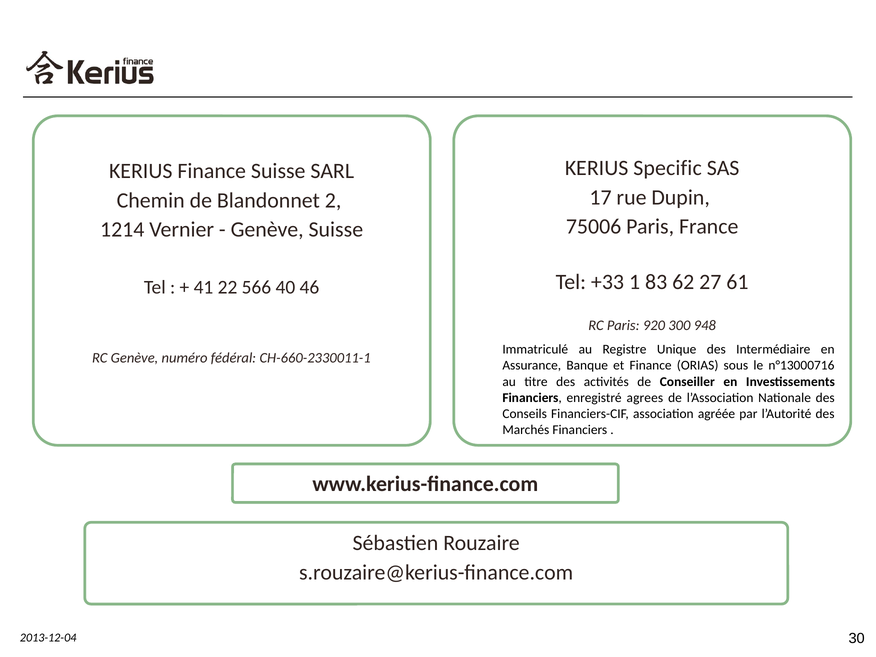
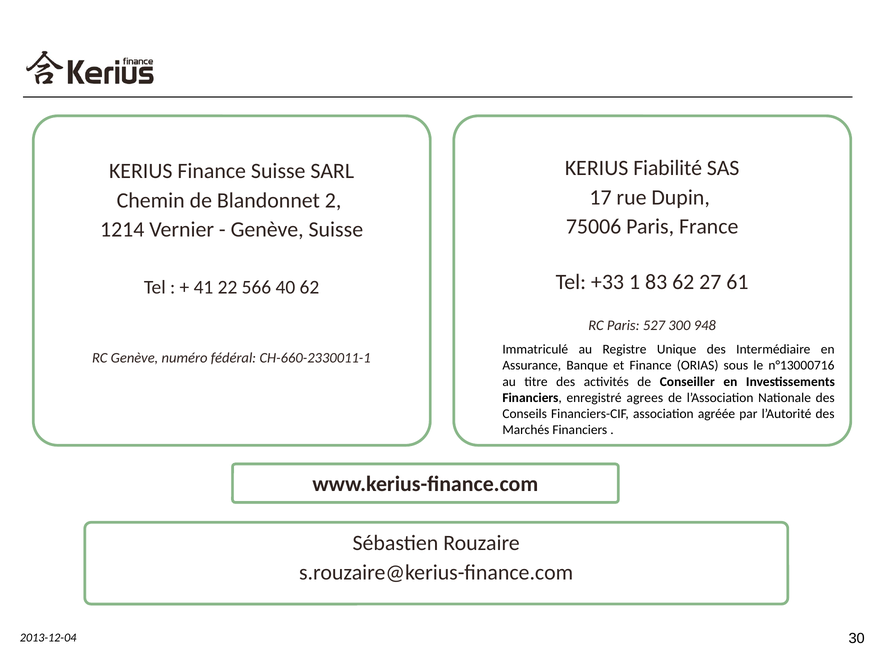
Specific: Specific -> Fiabilité
40 46: 46 -> 62
920: 920 -> 527
